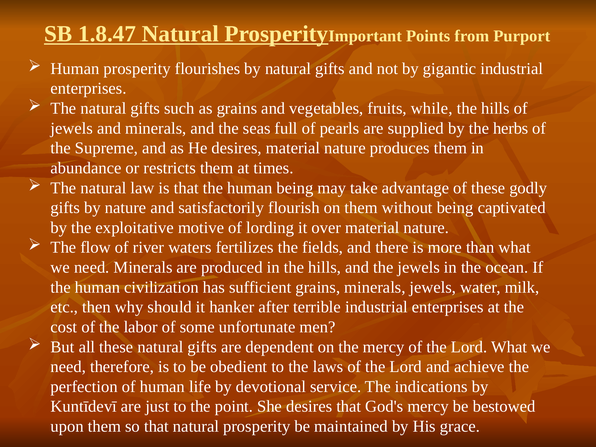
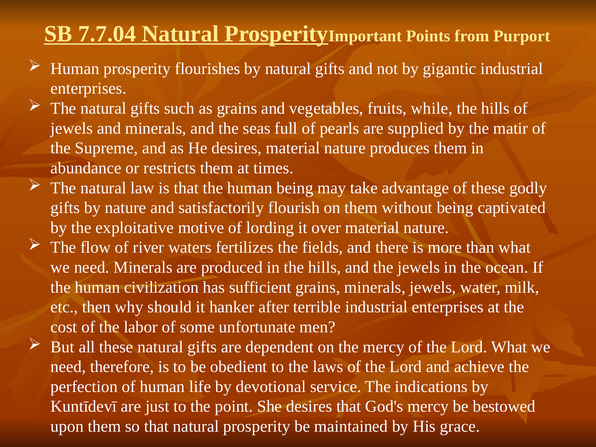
1.8.47: 1.8.47 -> 7.7.04
herbs: herbs -> matir
